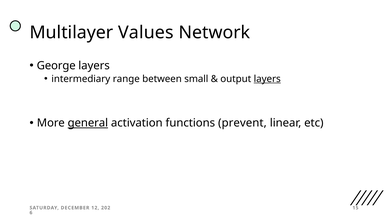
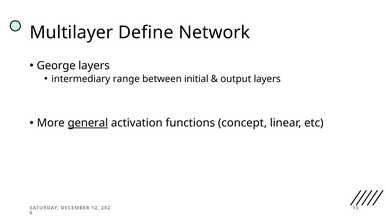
Values: Values -> Define
small: small -> initial
layers at (267, 79) underline: present -> none
prevent: prevent -> concept
